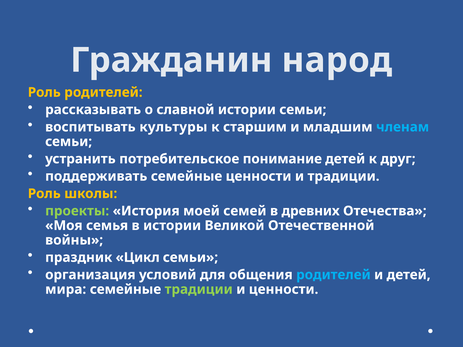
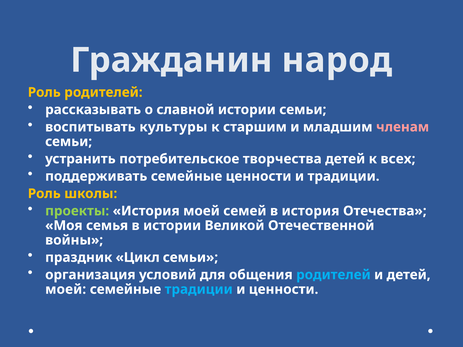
членам colour: light blue -> pink
понимание: понимание -> творчества
друг: друг -> всех
в древних: древних -> история
мира at (66, 290): мира -> моей
традиции at (199, 290) colour: light green -> light blue
